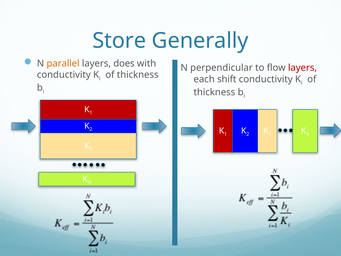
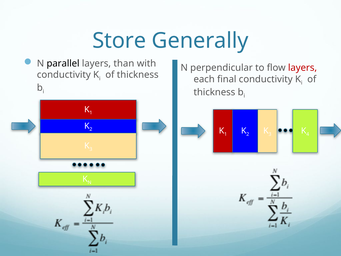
parallel colour: orange -> black
does: does -> than
shift: shift -> final
